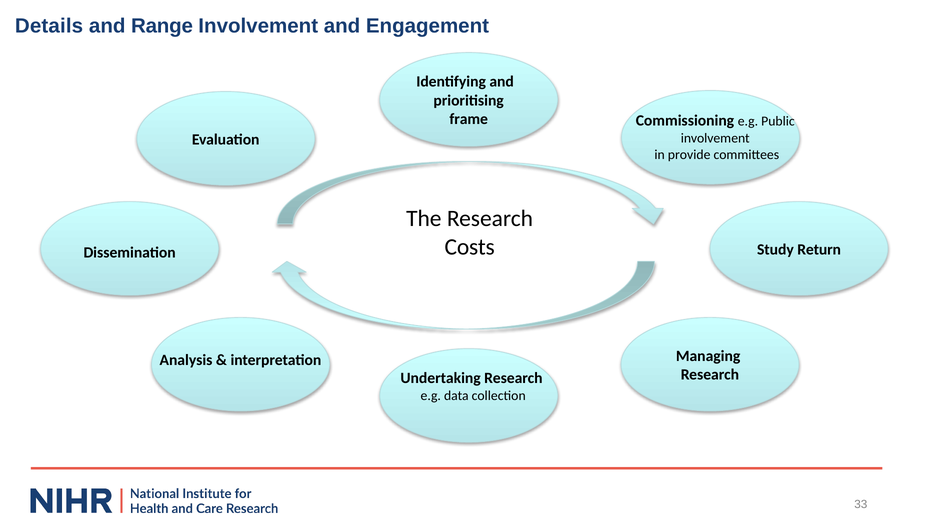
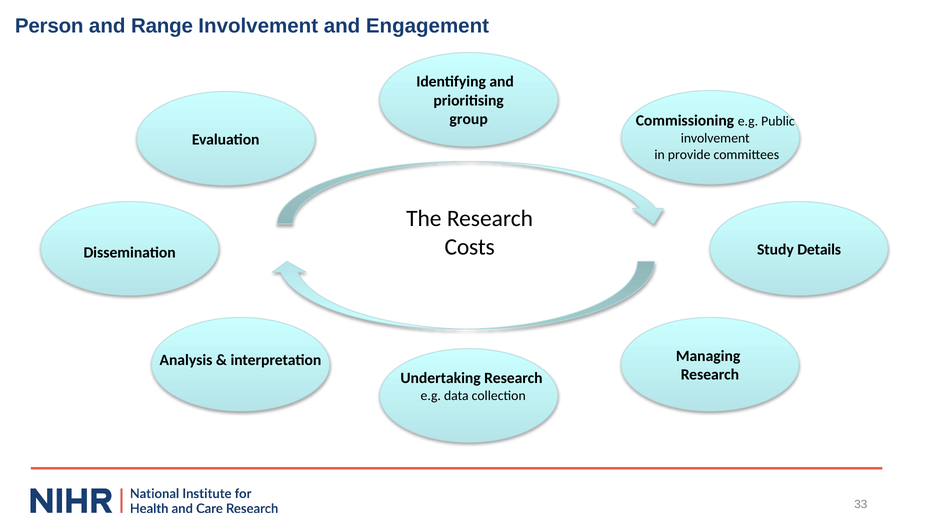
Details: Details -> Person
frame: frame -> group
Return: Return -> Details
